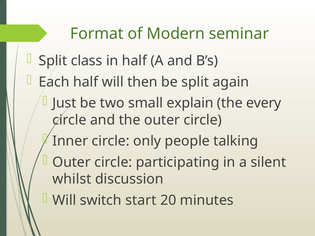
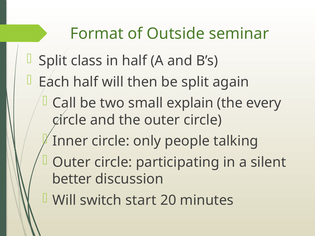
Modern: Modern -> Outside
Just: Just -> Call
whilst: whilst -> better
